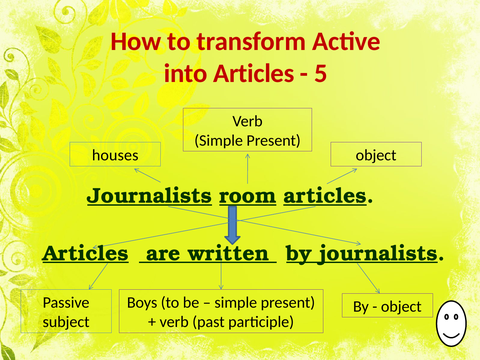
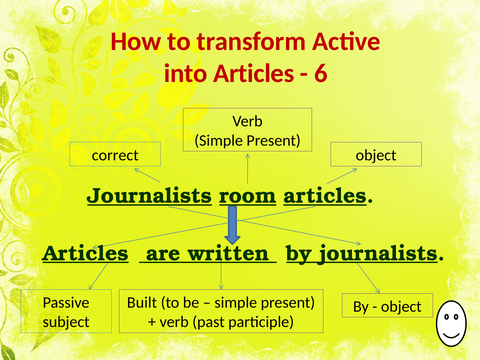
5: 5 -> 6
houses: houses -> correct
Boys: Boys -> Built
